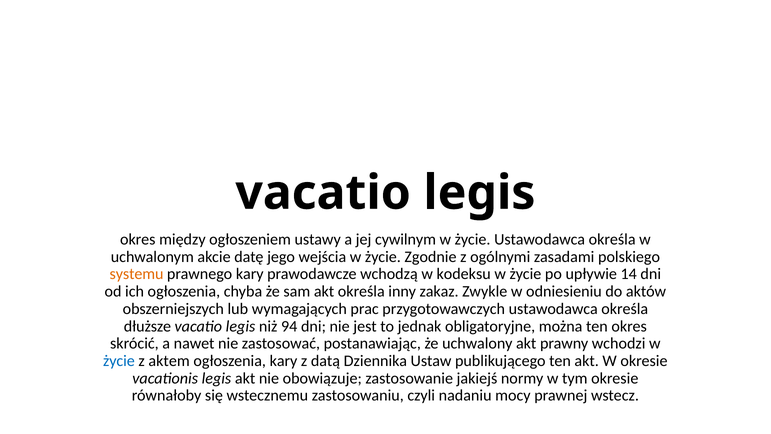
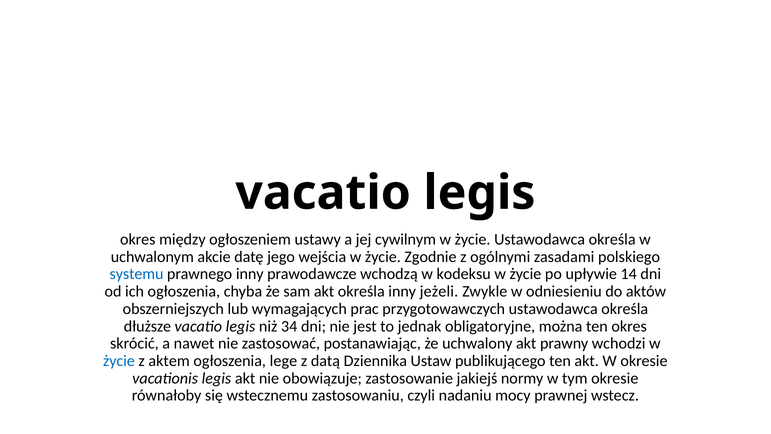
systemu colour: orange -> blue
prawnego kary: kary -> inny
zakaz: zakaz -> jeżeli
94: 94 -> 34
ogłoszenia kary: kary -> lege
